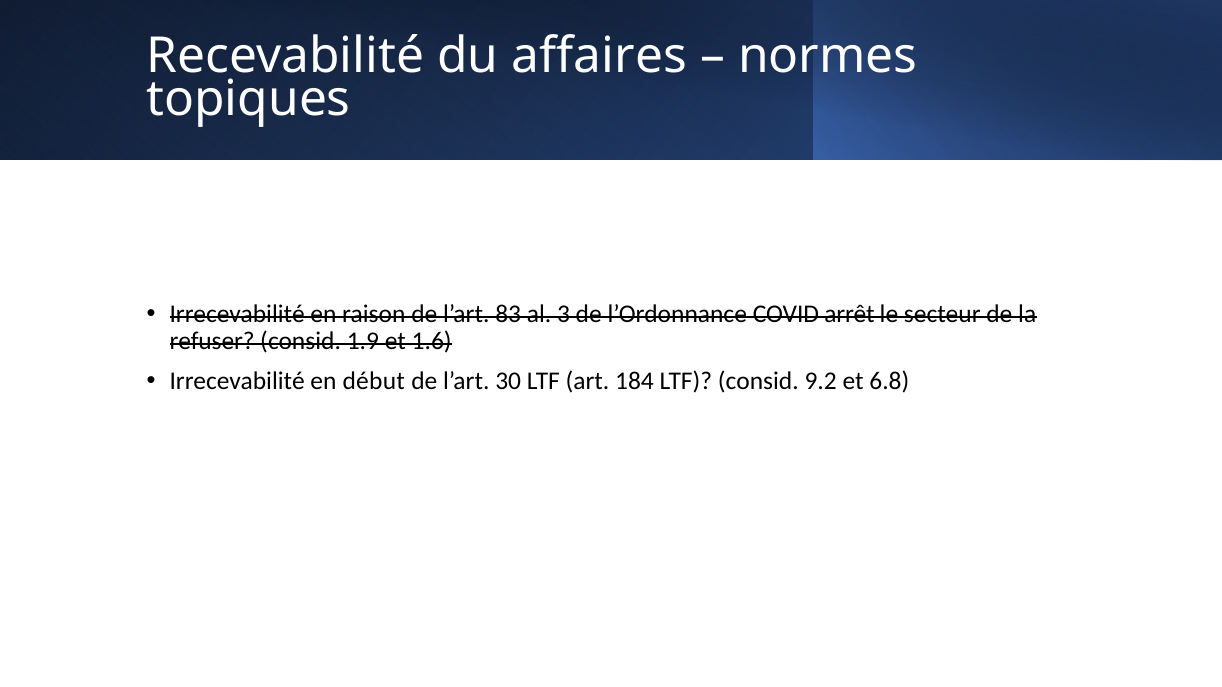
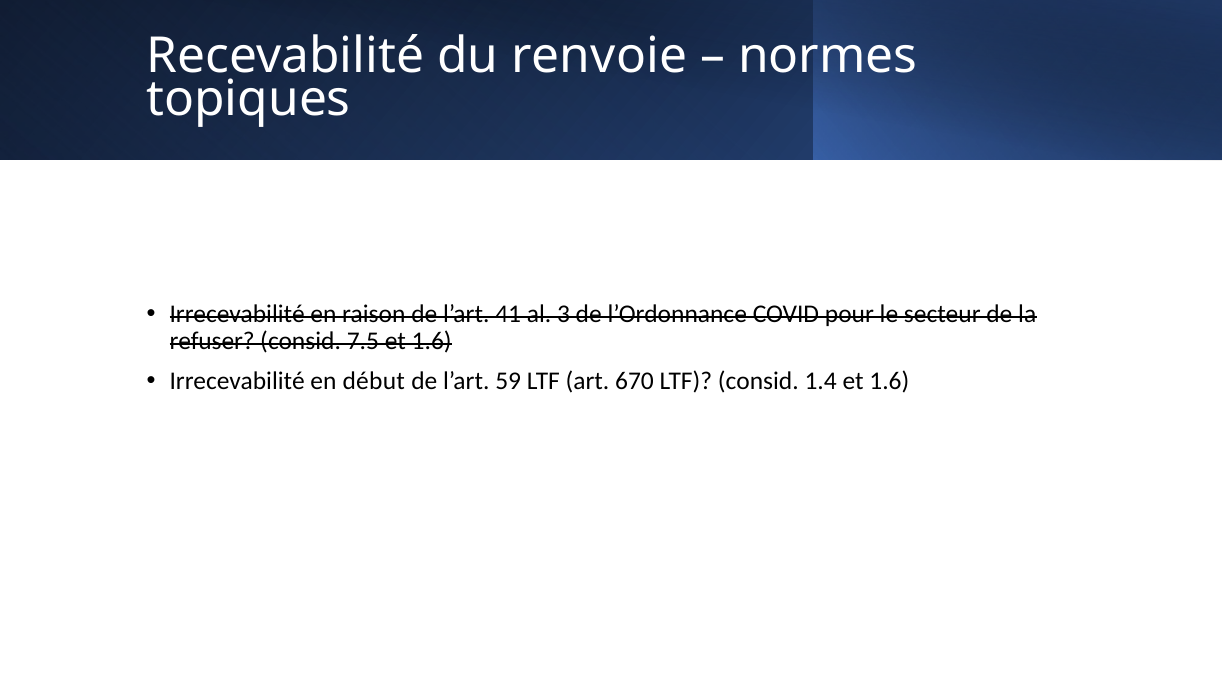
affaires: affaires -> renvoie
83: 83 -> 41
arrêt: arrêt -> pour
1.9: 1.9 -> 7.5
30: 30 -> 59
184: 184 -> 670
9.2: 9.2 -> 1.4
6.8 at (889, 382): 6.8 -> 1.6
